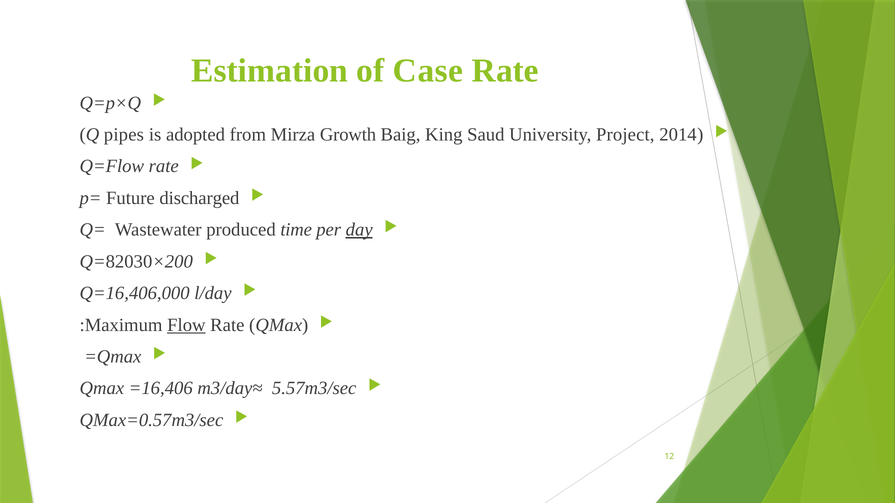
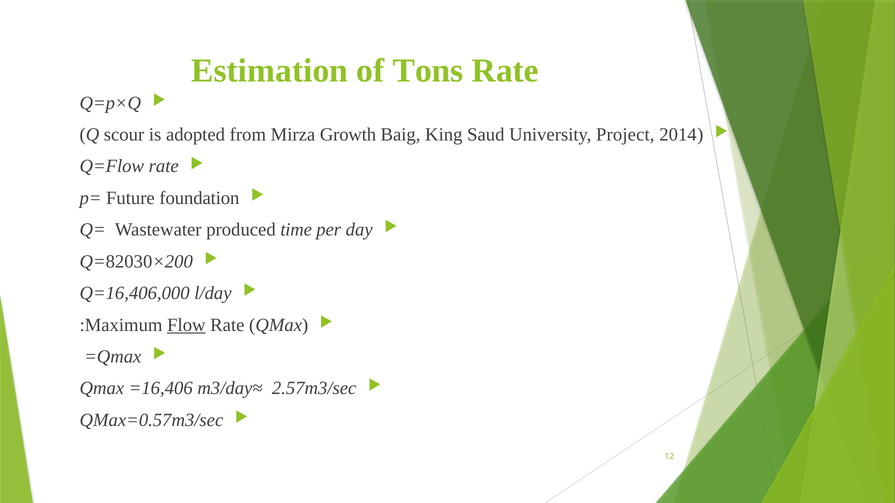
Case: Case -> Tons
pipes: pipes -> scour
discharged: discharged -> foundation
day underline: present -> none
5.57m3/sec: 5.57m3/sec -> 2.57m3/sec
